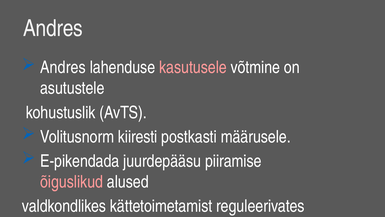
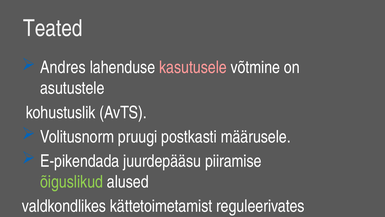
Andres at (53, 28): Andres -> Teated
kiiresti: kiiresti -> pruugi
õiguslikud colour: pink -> light green
